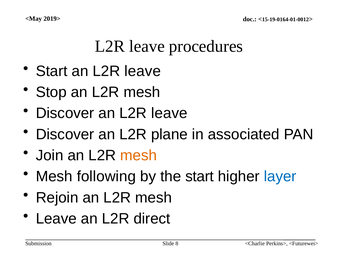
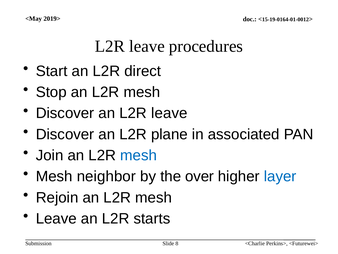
Start an L2R leave: leave -> direct
mesh at (139, 155) colour: orange -> blue
following: following -> neighbor
the start: start -> over
direct: direct -> starts
